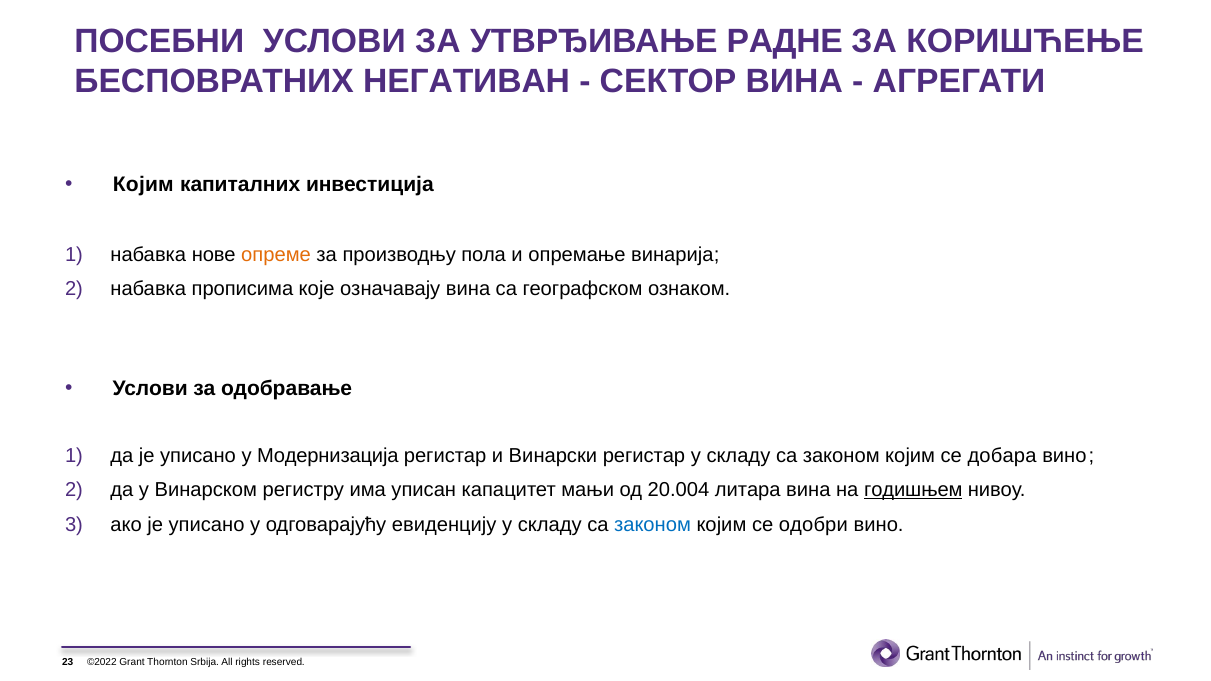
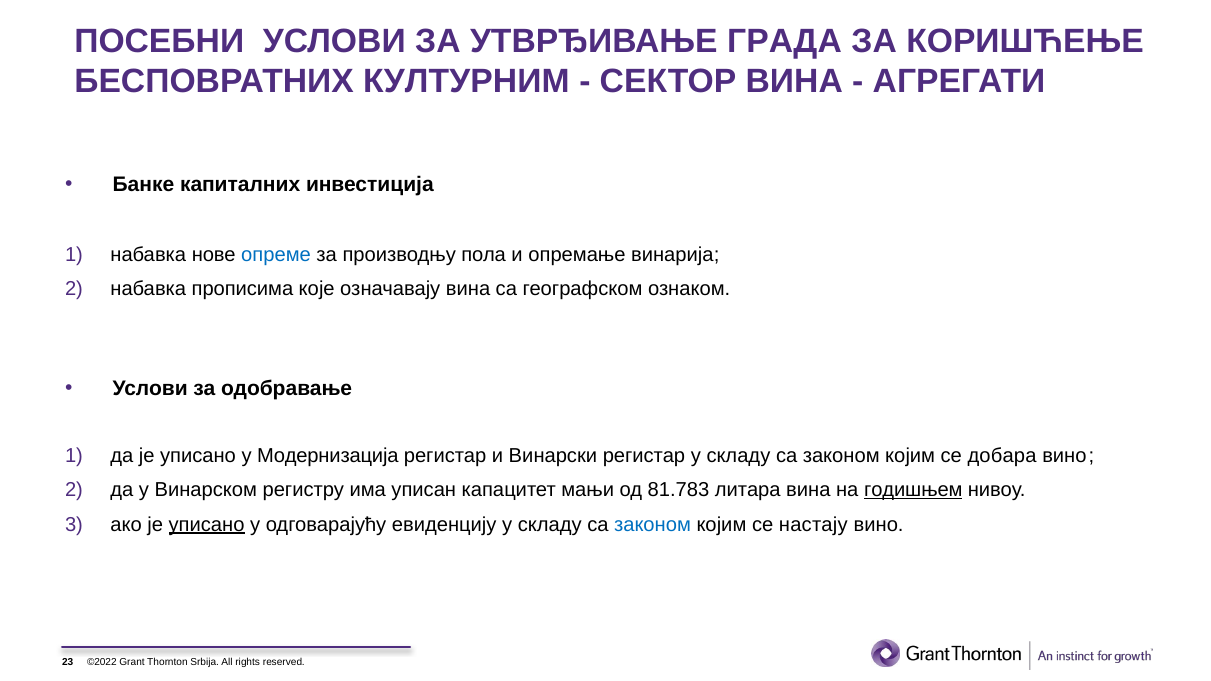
РАДНЕ: РАДНЕ -> ГРАДА
НЕГАТИВАН: НЕГАТИВАН -> КУЛТУРНИМ
Којим at (143, 185): Којим -> Банке
опреме colour: orange -> blue
20.004: 20.004 -> 81.783
уписано at (207, 525) underline: none -> present
одобри: одобри -> настају
